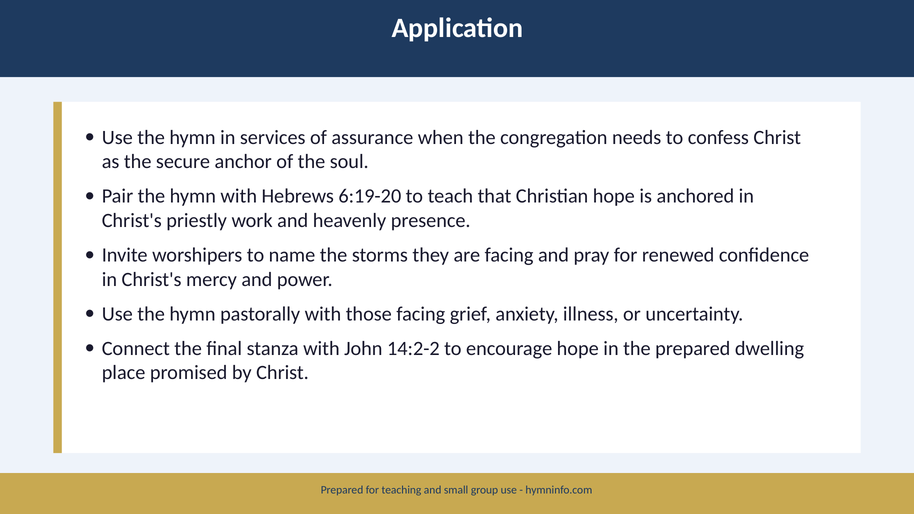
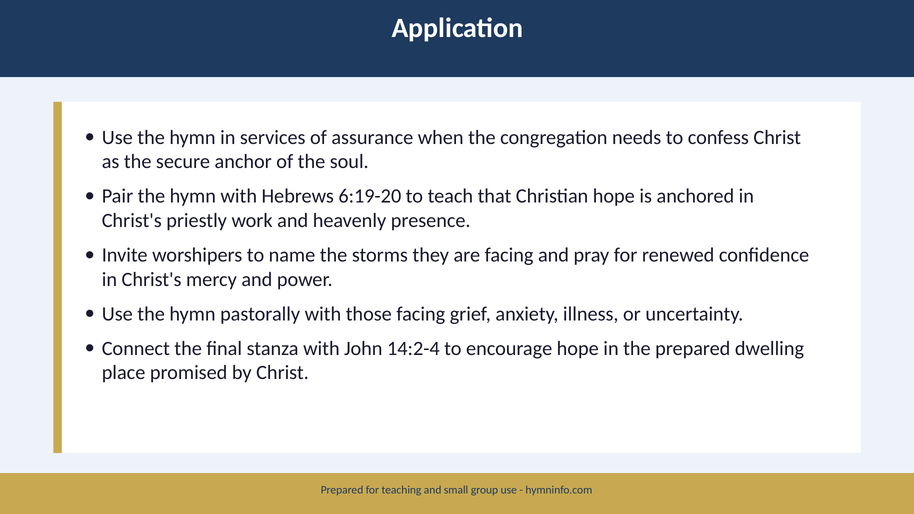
14:2-2: 14:2-2 -> 14:2-4
